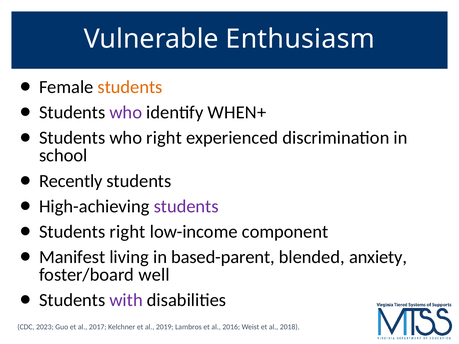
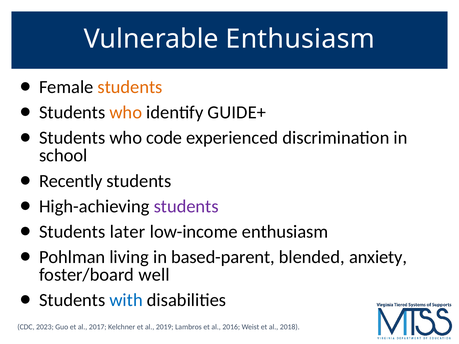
who at (126, 113) colour: purple -> orange
WHEN+: WHEN+ -> GUIDE+
who right: right -> code
Students right: right -> later
low-income component: component -> enthusiasm
Manifest: Manifest -> Pohlman
with colour: purple -> blue
